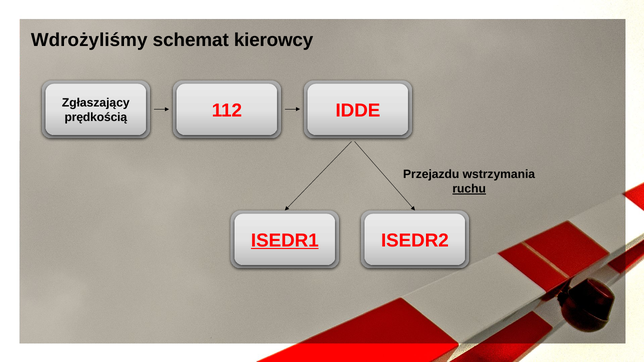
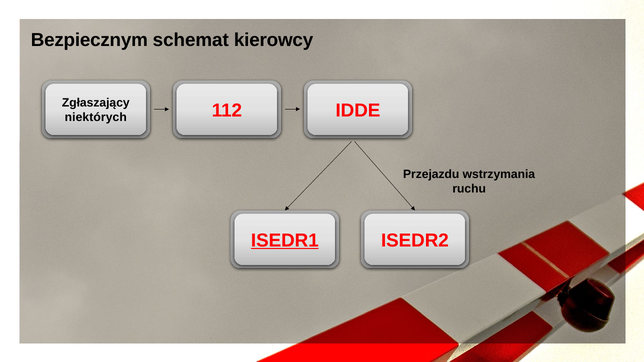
Wdrożyliśmy: Wdrożyliśmy -> Bezpiecznym
prędkością: prędkością -> niektórych
ruchu underline: present -> none
